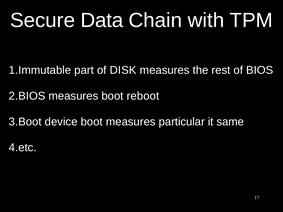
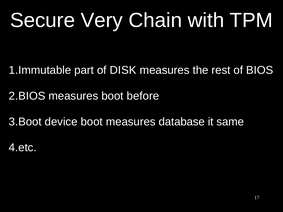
Data: Data -> Very
reboot: reboot -> before
particular: particular -> database
